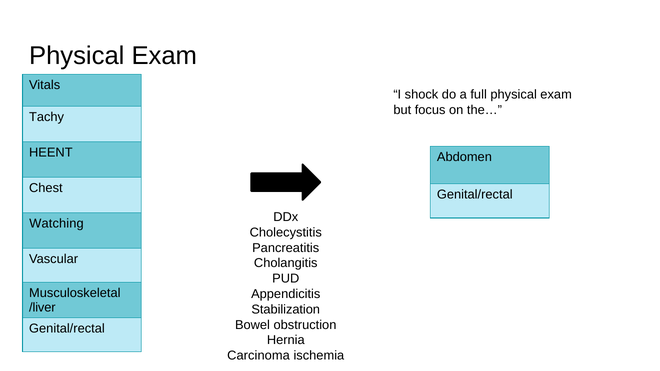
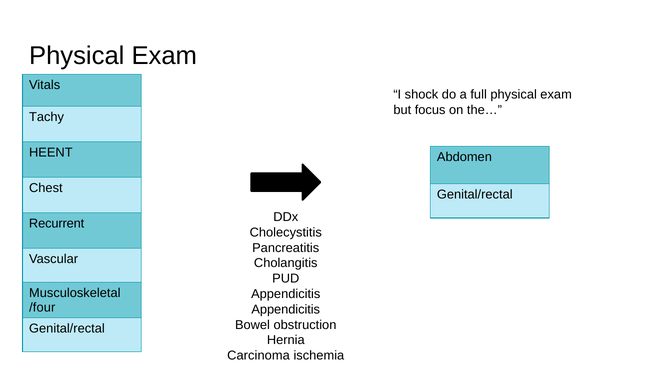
Watching: Watching -> Recurrent
/liver: /liver -> /four
Stabilization at (286, 310): Stabilization -> Appendicitis
